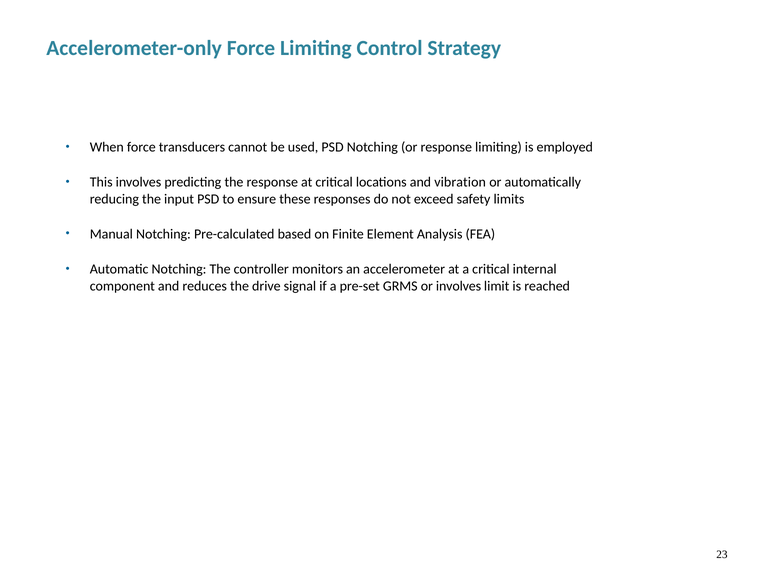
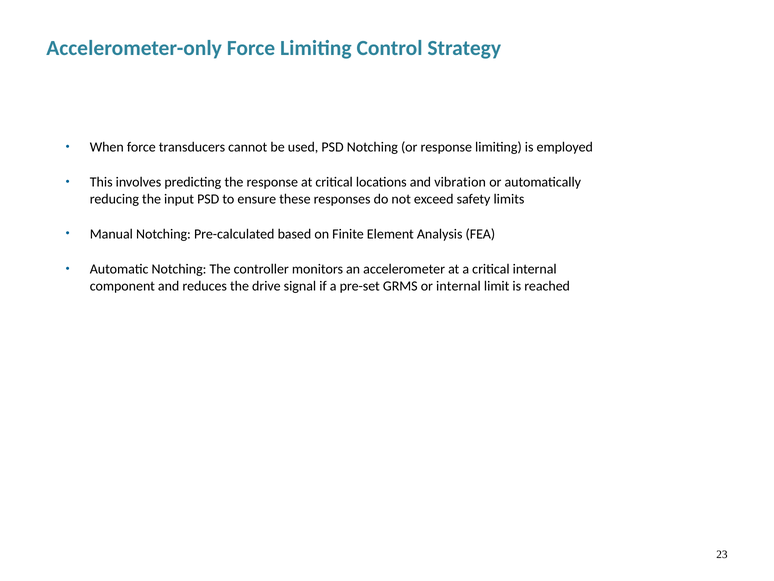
or involves: involves -> internal
